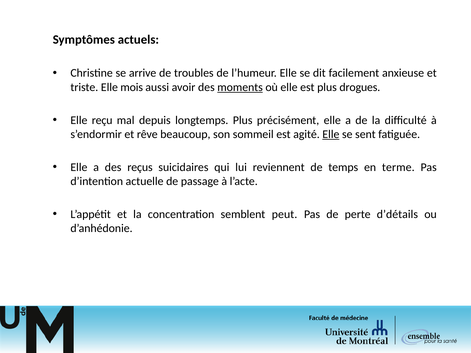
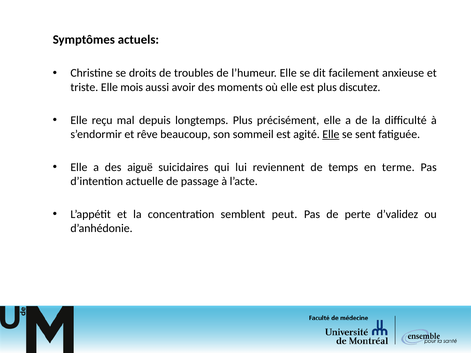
arrive: arrive -> droits
moments underline: present -> none
drogues: drogues -> discutez
reçus: reçus -> aiguë
d’détails: d’détails -> d’validez
